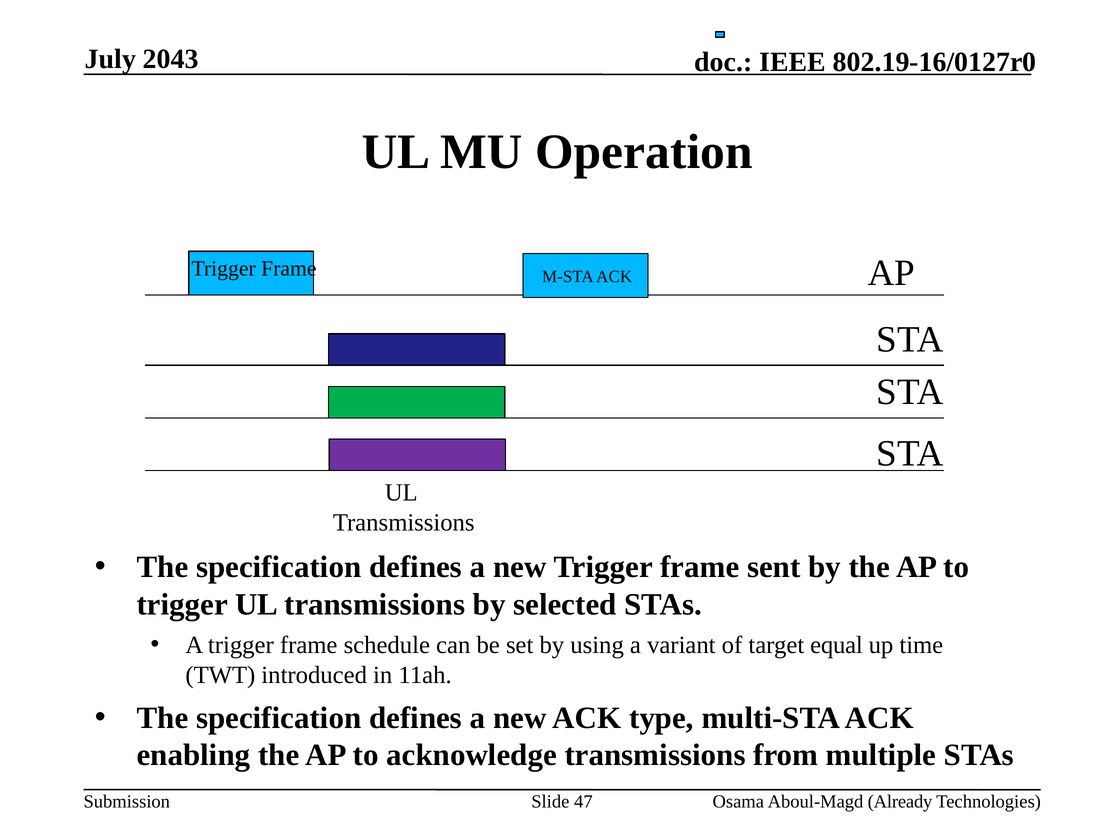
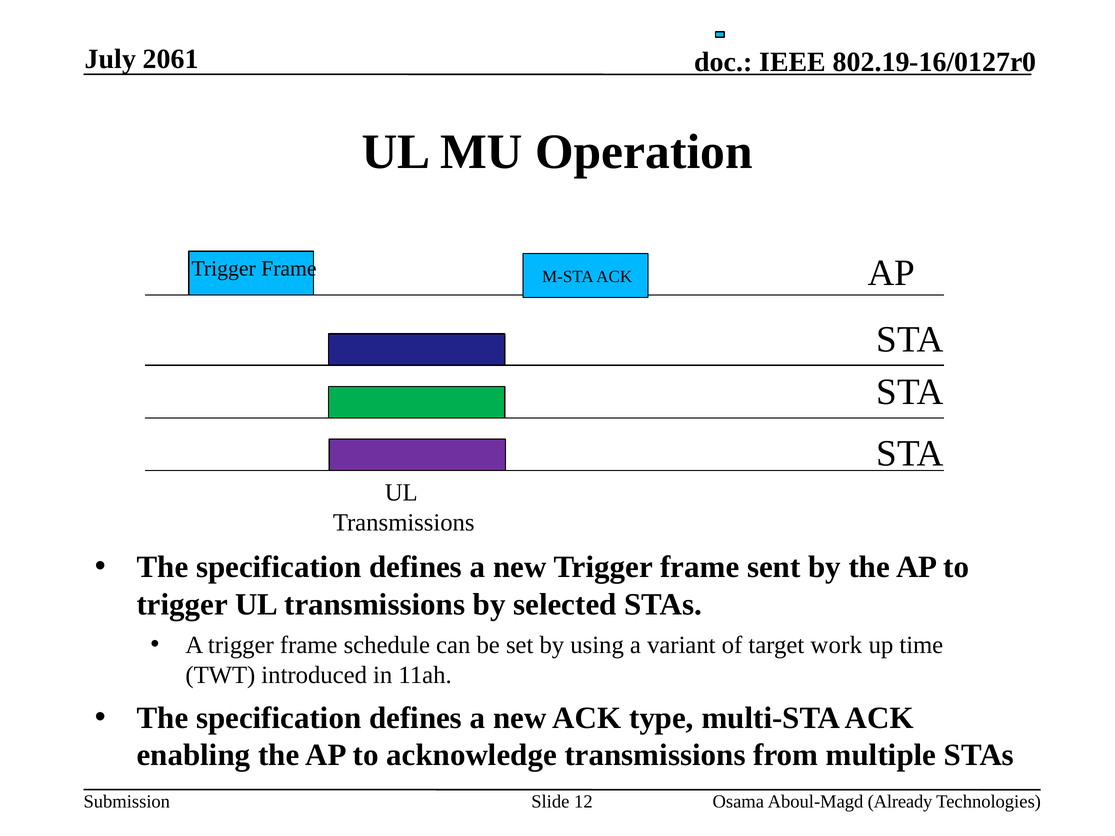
2043: 2043 -> 2061
equal: equal -> work
47: 47 -> 12
